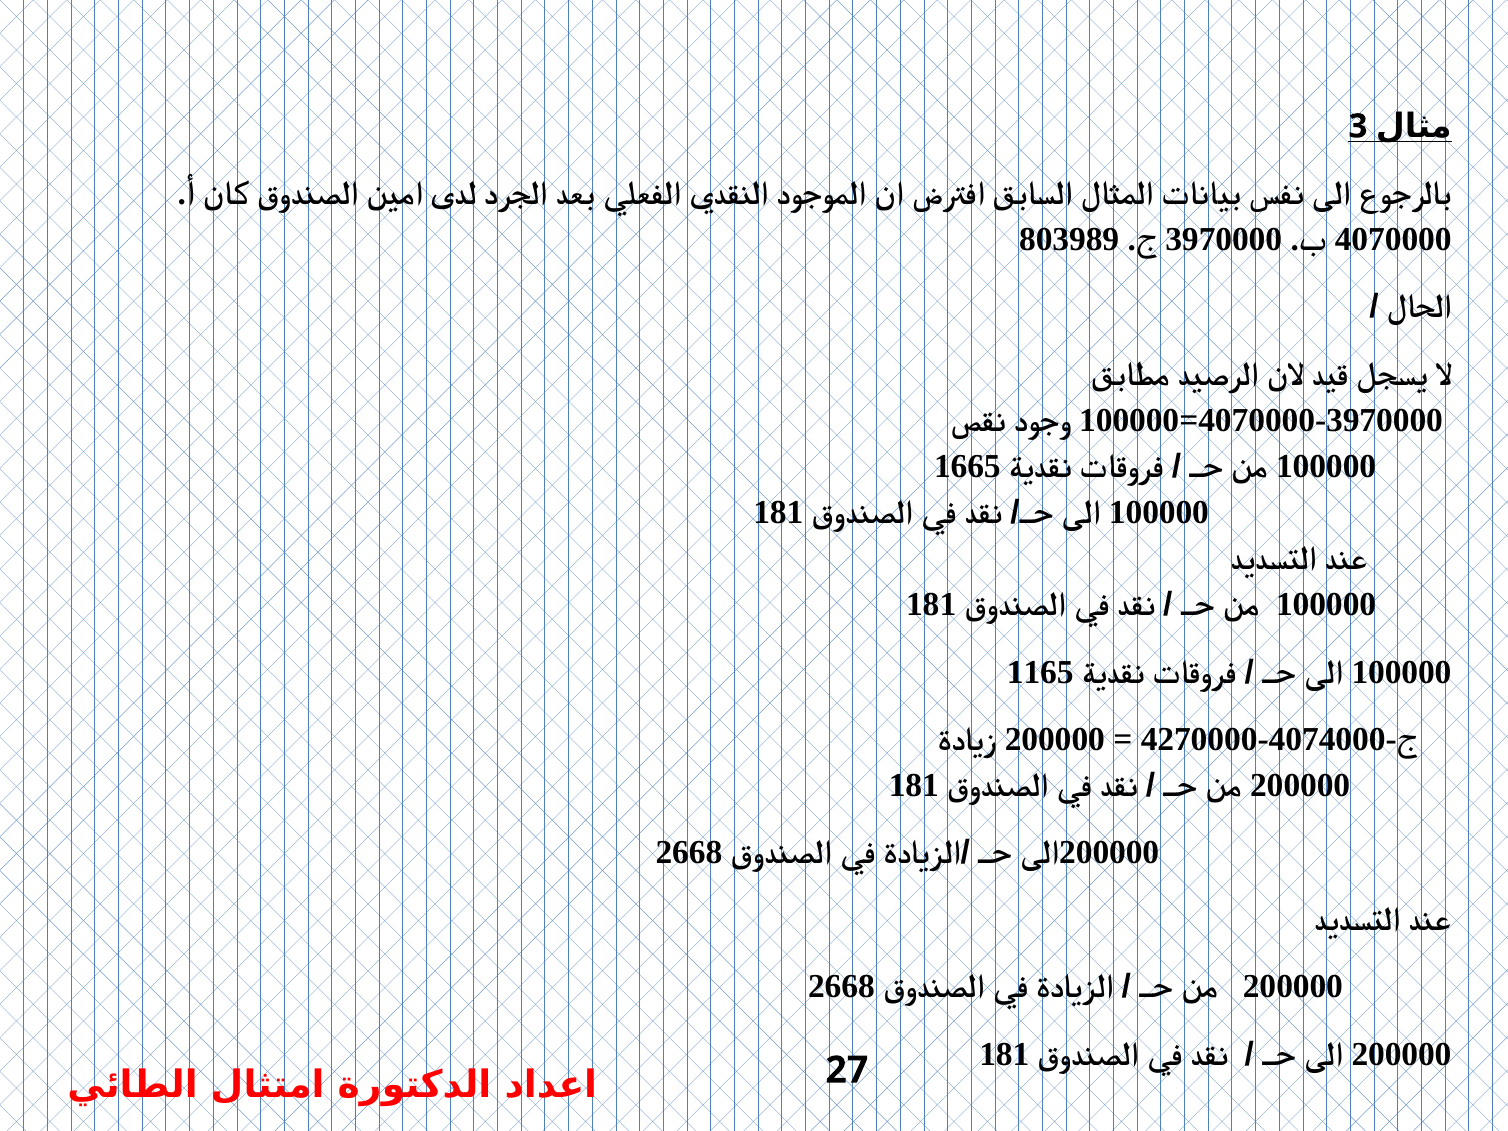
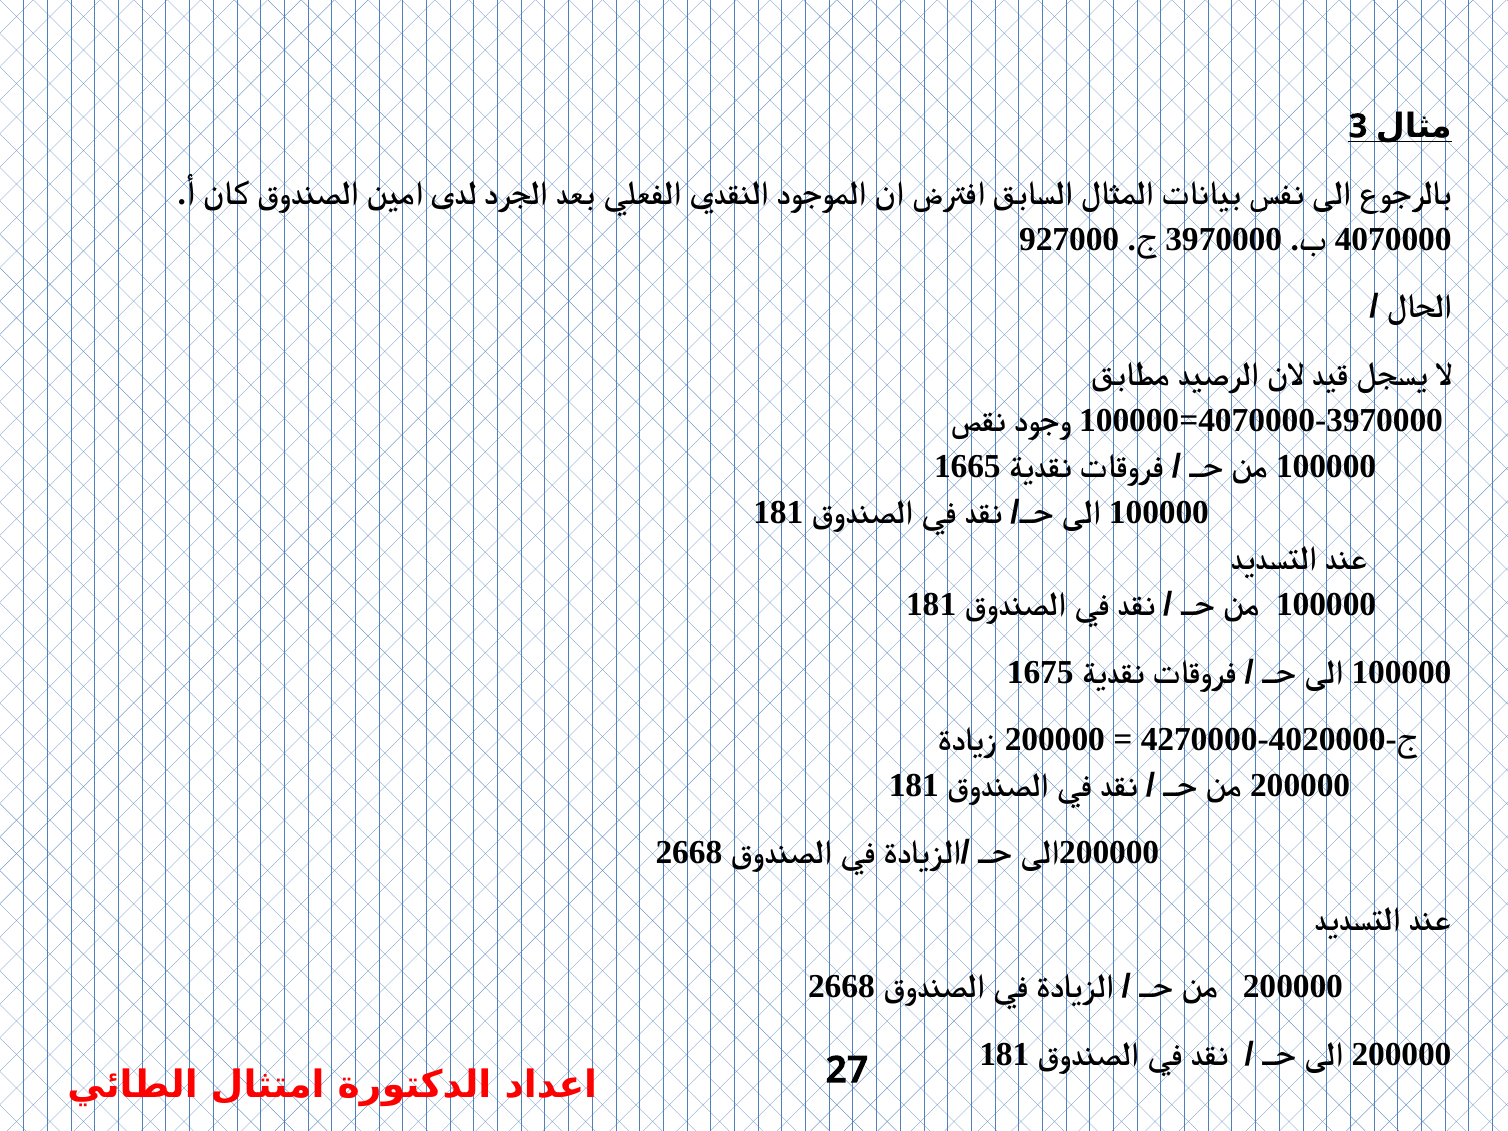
803989: 803989 -> 927000
1165: 1165 -> 1675
4074000: 4074000 -> 4020000
